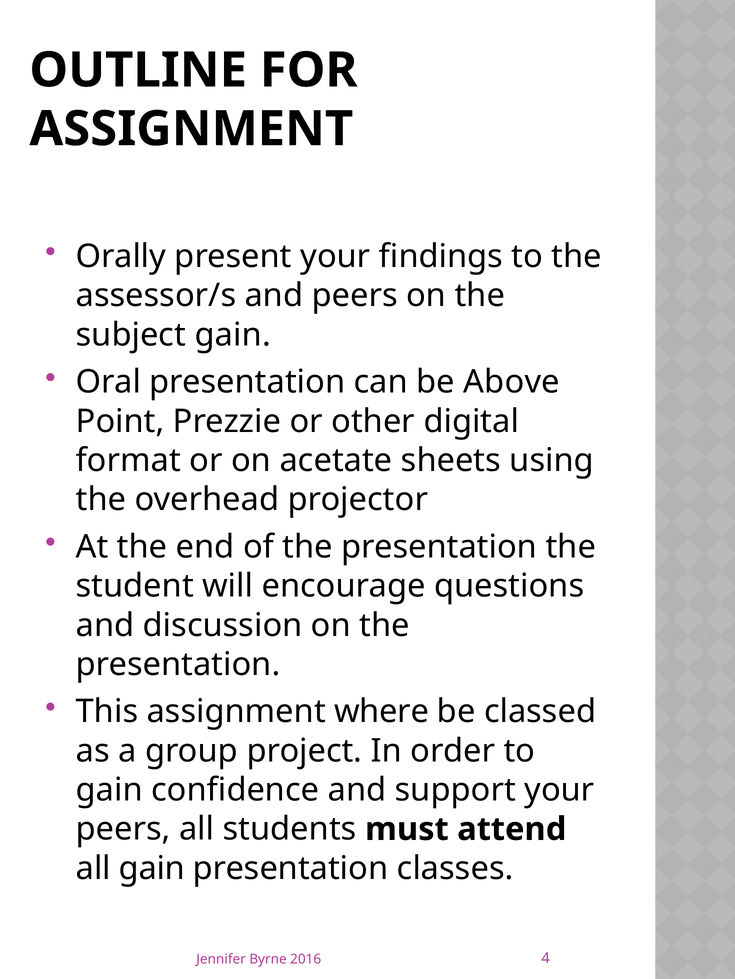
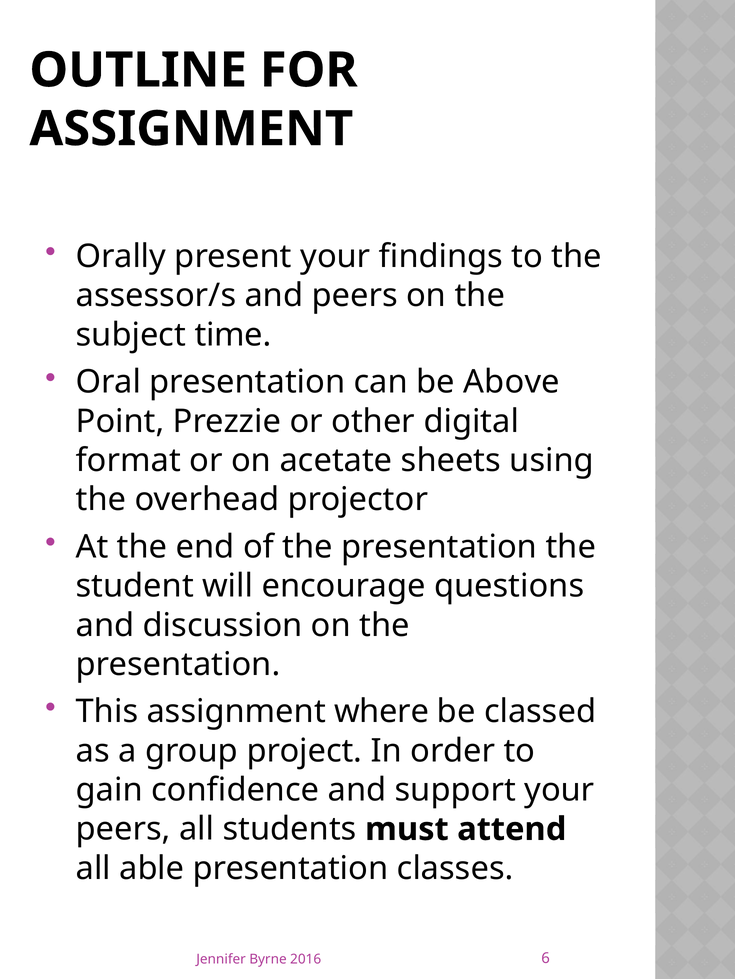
subject gain: gain -> time
all gain: gain -> able
4: 4 -> 6
